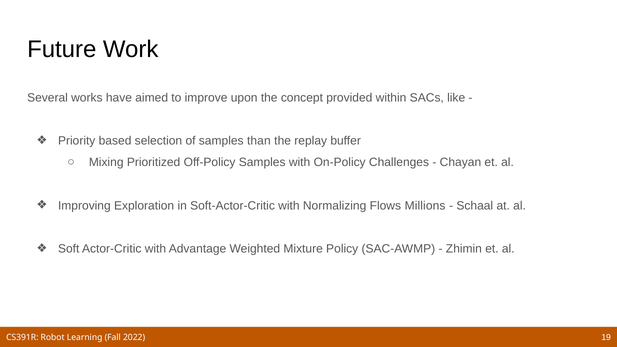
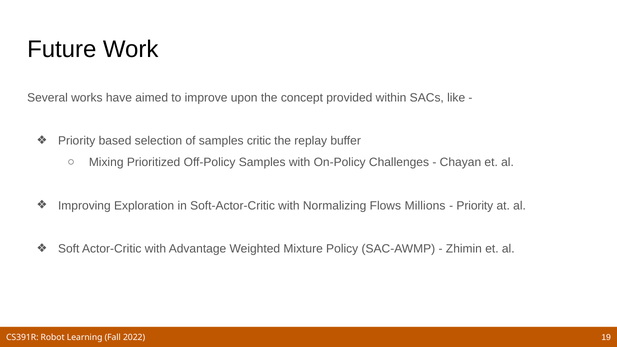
than: than -> critic
Schaal at (475, 206): Schaal -> Priority
